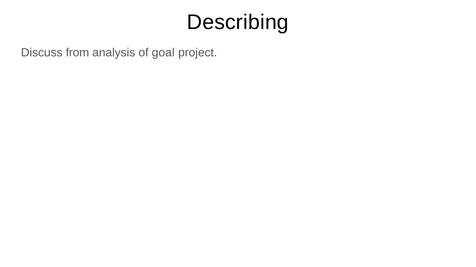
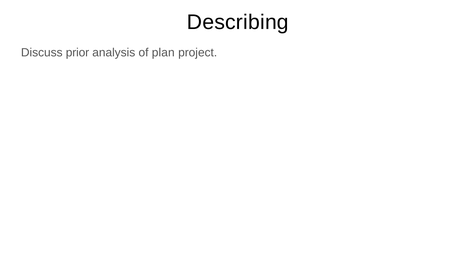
from: from -> prior
goal: goal -> plan
